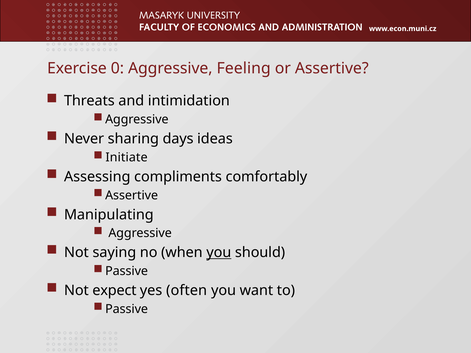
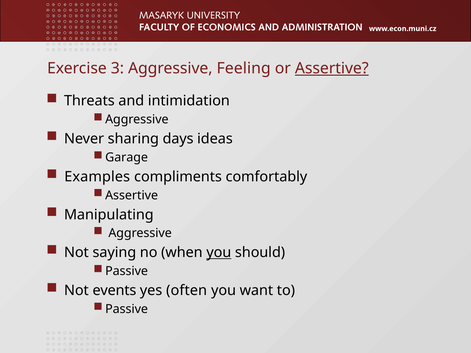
0: 0 -> 3
Assertive at (332, 68) underline: none -> present
Initiate: Initiate -> Garage
Assessing: Assessing -> Examples
expect: expect -> events
